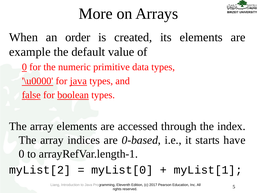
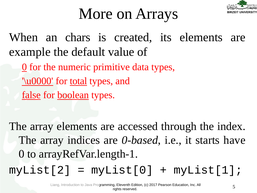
order: order -> chars
for java: java -> total
